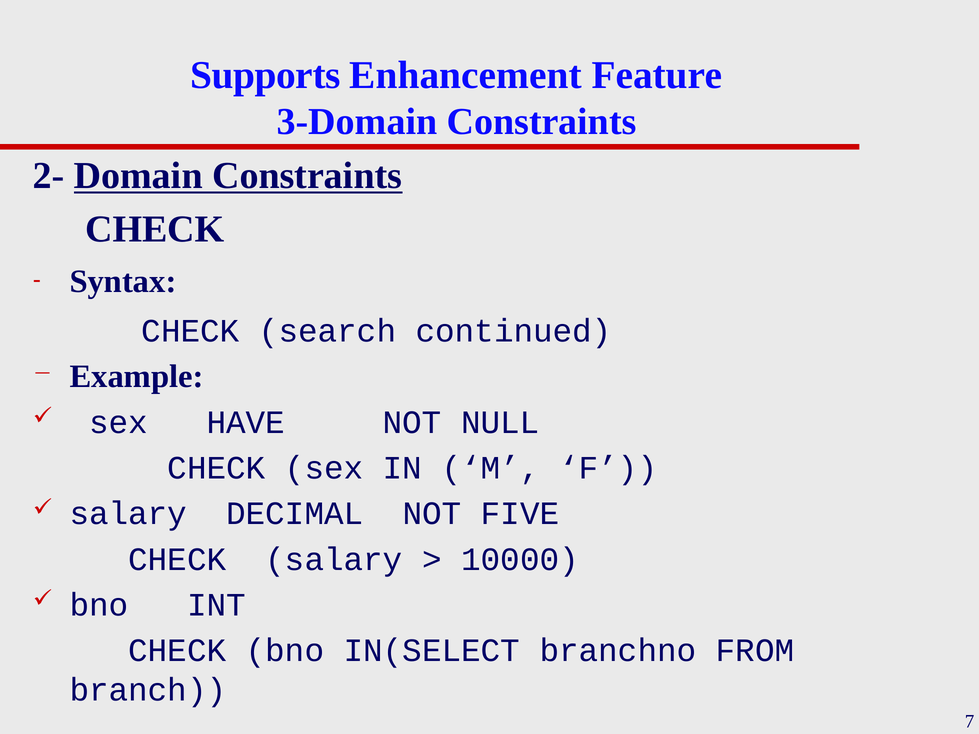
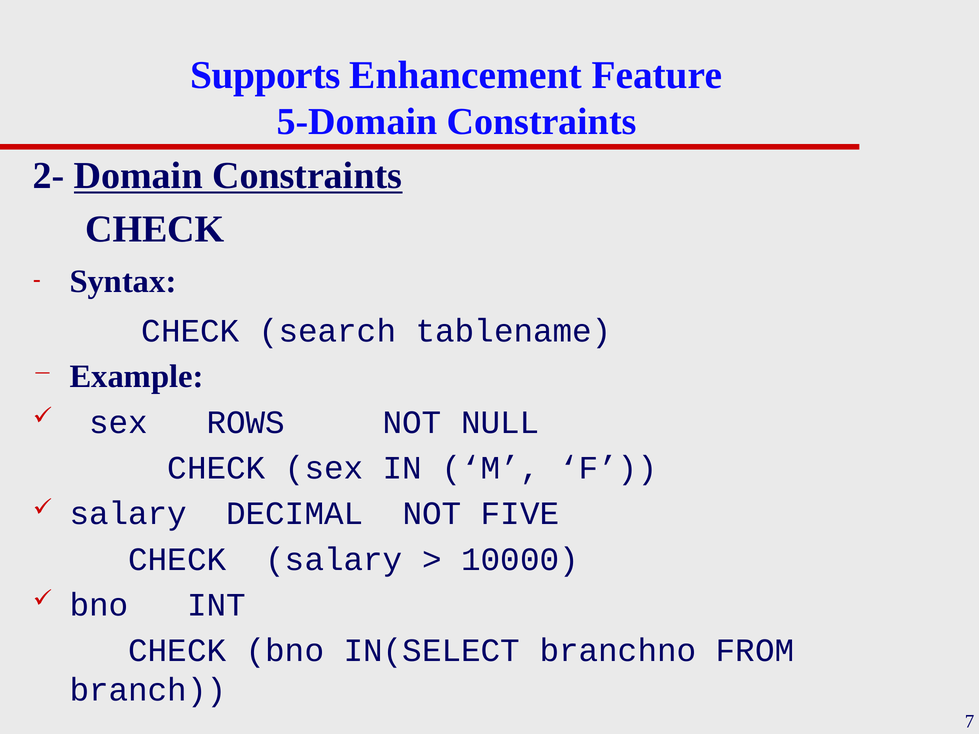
3-Domain: 3-Domain -> 5-Domain
continued: continued -> tablename
HAVE: HAVE -> ROWS
